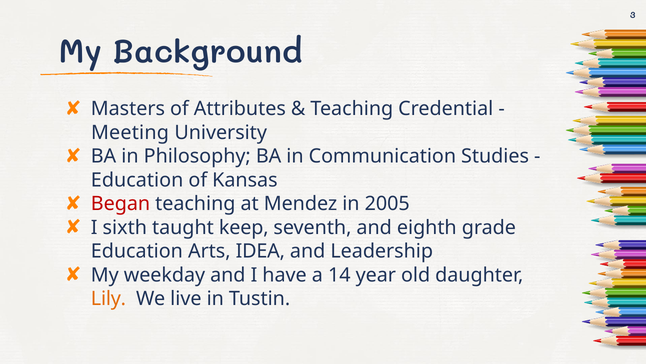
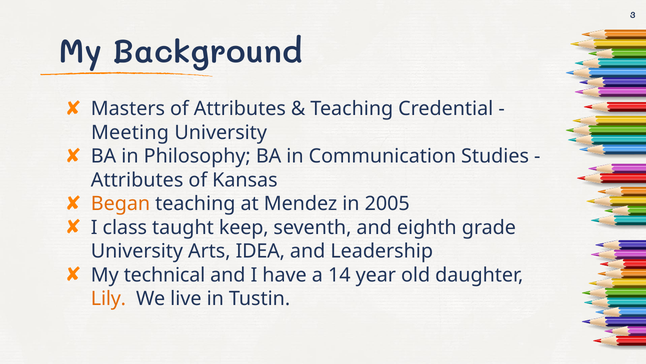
Education at (137, 180): Education -> Attributes
Began colour: red -> orange
sixth: sixth -> class
Education at (137, 251): Education -> University
weekday: weekday -> technical
